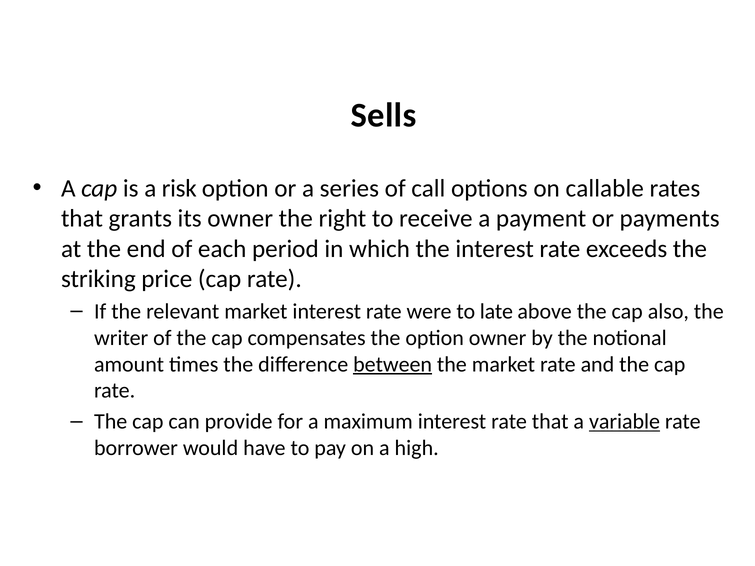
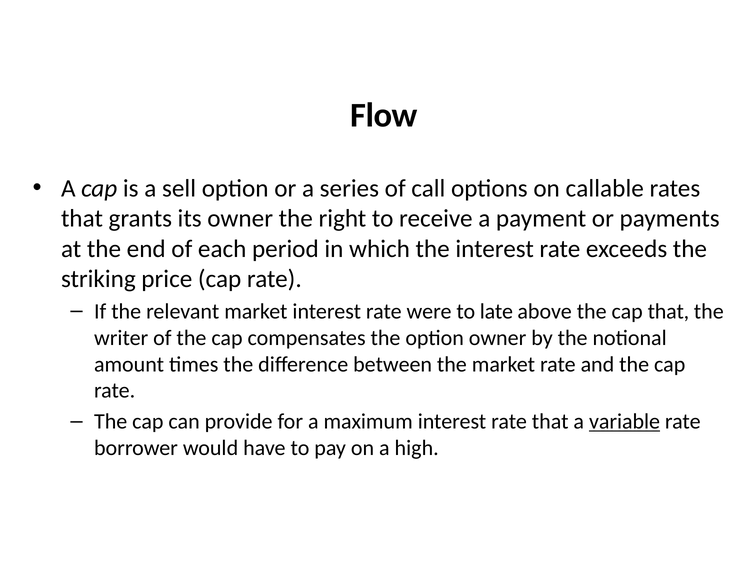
Sells: Sells -> Flow
risk: risk -> sell
cap also: also -> that
between underline: present -> none
